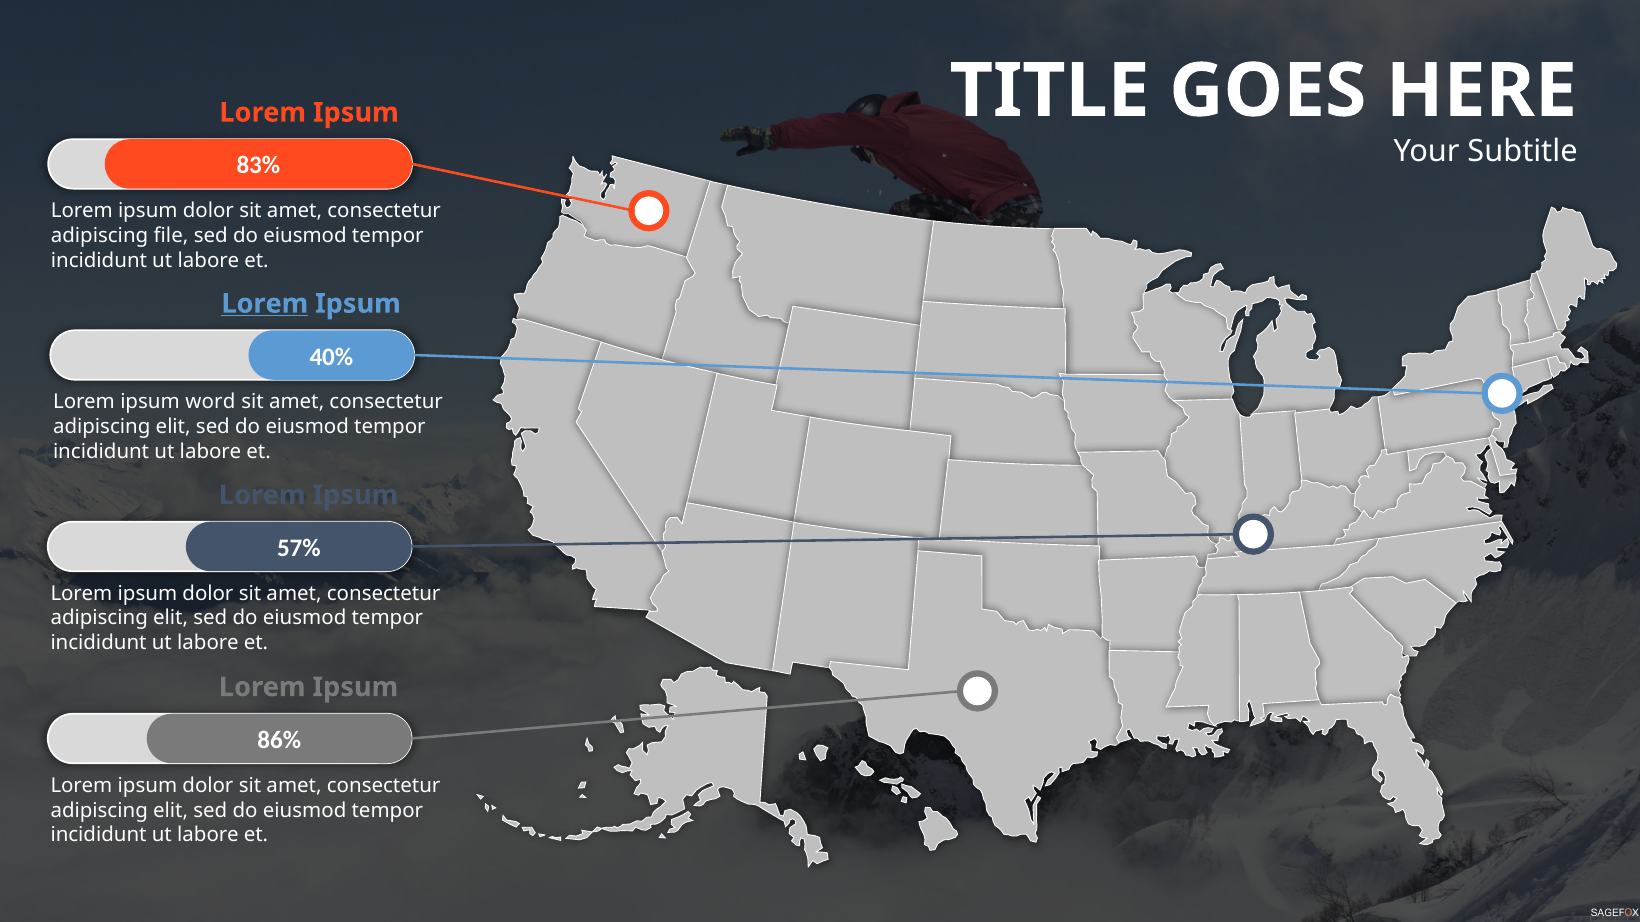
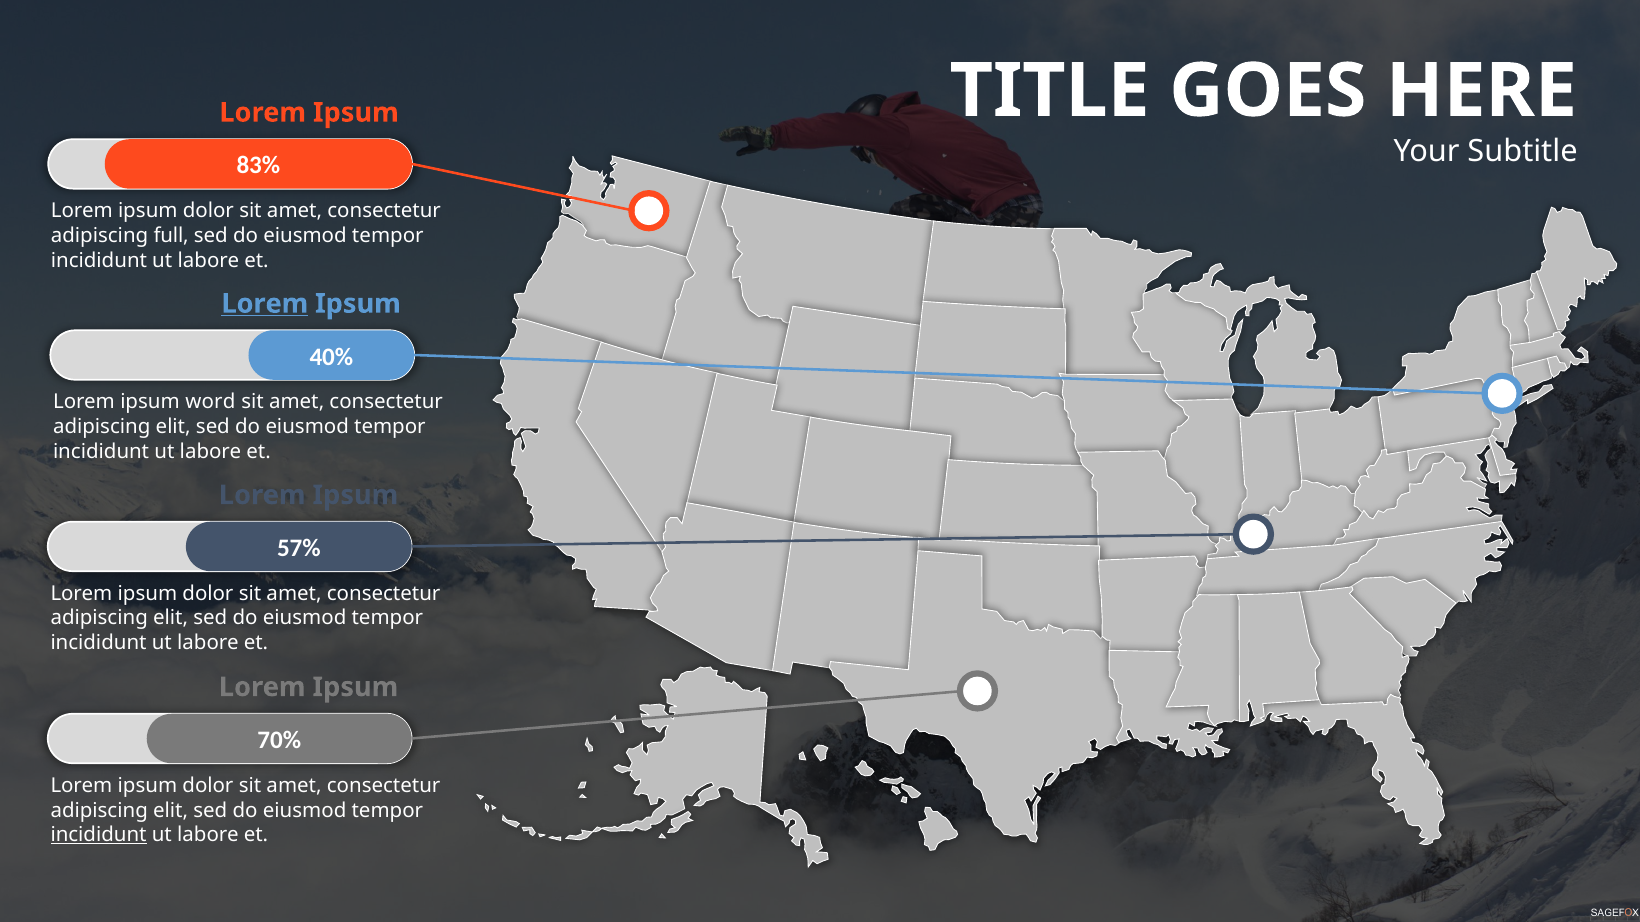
file: file -> full
86%: 86% -> 70%
incididunt at (99, 835) underline: none -> present
